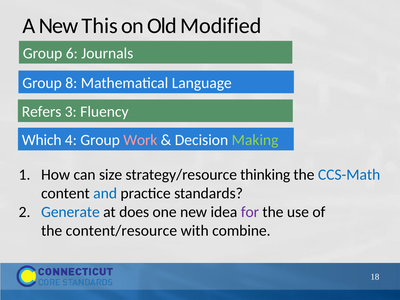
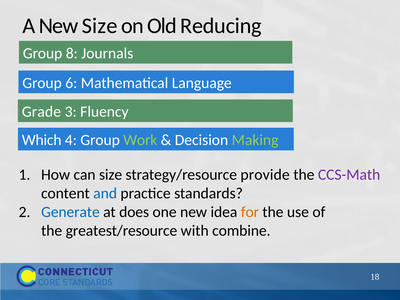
New This: This -> Size
Modified: Modified -> Reducing
6: 6 -> 8
8: 8 -> 6
Refers: Refers -> Grade
Work colour: pink -> light green
thinking: thinking -> provide
CCS-Math colour: blue -> purple
for colour: purple -> orange
content/resource: content/resource -> greatest/resource
